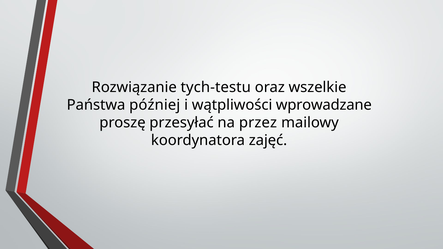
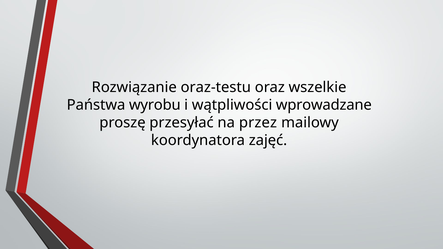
tych-testu: tych-testu -> oraz-testu
później: później -> wyrobu
